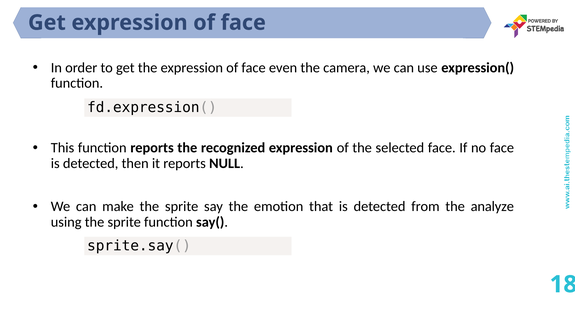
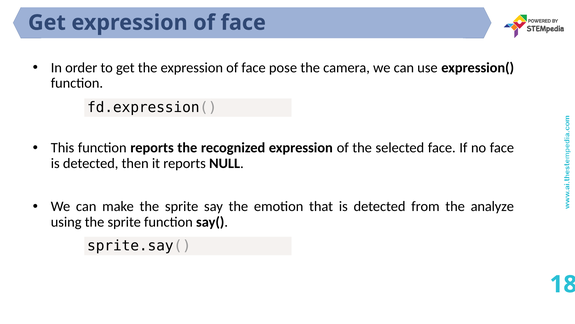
even: even -> pose
